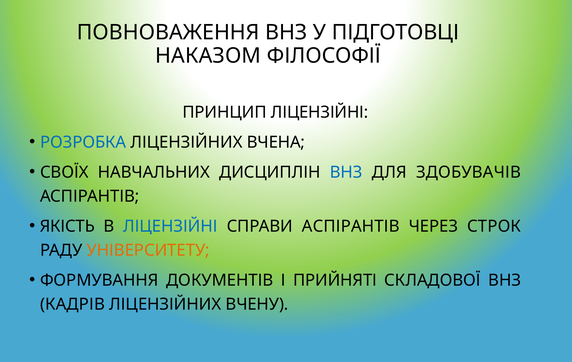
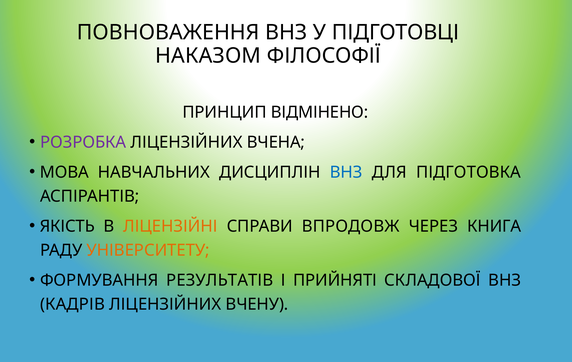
ПРИНЦИП ЛІЦЕНЗІЙНІ: ЛІЦЕНЗІЙНІ -> ВІДМІНЕНО
РОЗРОБКА colour: blue -> purple
СВОЇХ: СВОЇХ -> МОВА
ЗДОБУВАЧІВ: ЗДОБУВАЧІВ -> ПІДГОТОВКА
ЛІЦЕНЗІЙНІ at (170, 226) colour: blue -> orange
СПРАВИ АСПІРАНТІВ: АСПІРАНТІВ -> ВПРОДОВЖ
СТРОК: СТРОК -> КНИГА
ДОКУМЕНТІВ: ДОКУМЕНТІВ -> РЕЗУЛЬТАТІВ
